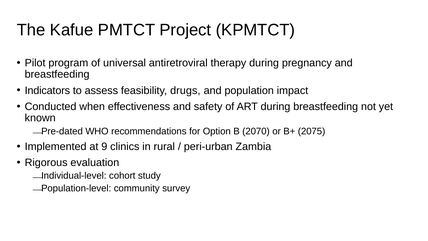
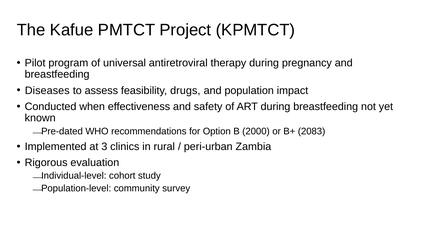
Indicators: Indicators -> Diseases
2070: 2070 -> 2000
2075: 2075 -> 2083
9: 9 -> 3
